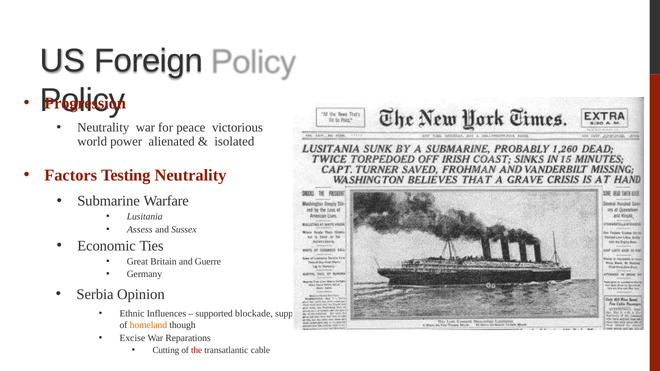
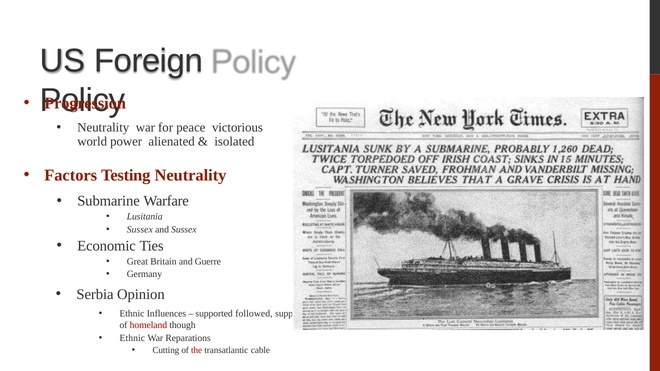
Assess at (140, 230): Assess -> Sussex
blockade: blockade -> followed
homeland colour: orange -> red
Excise at (132, 338): Excise -> Ethnic
